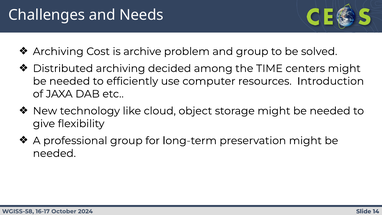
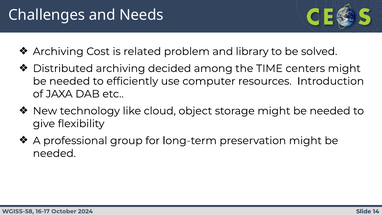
archive: archive -> related
and group: group -> library
